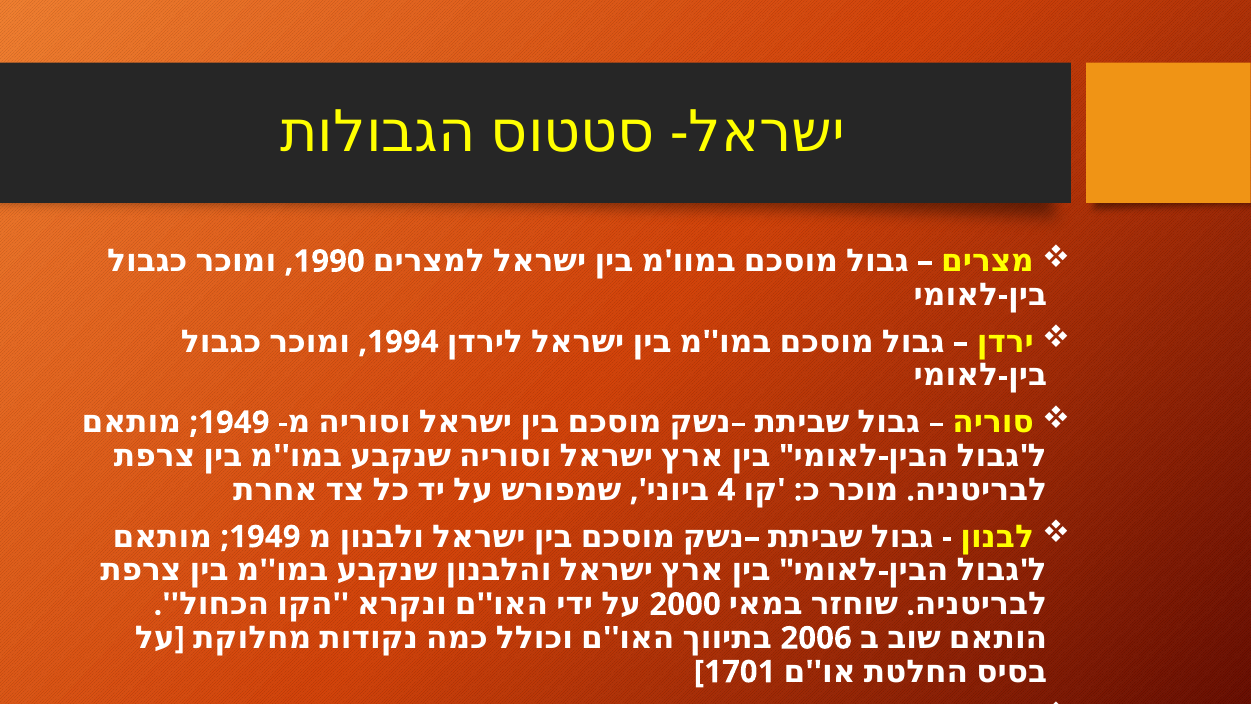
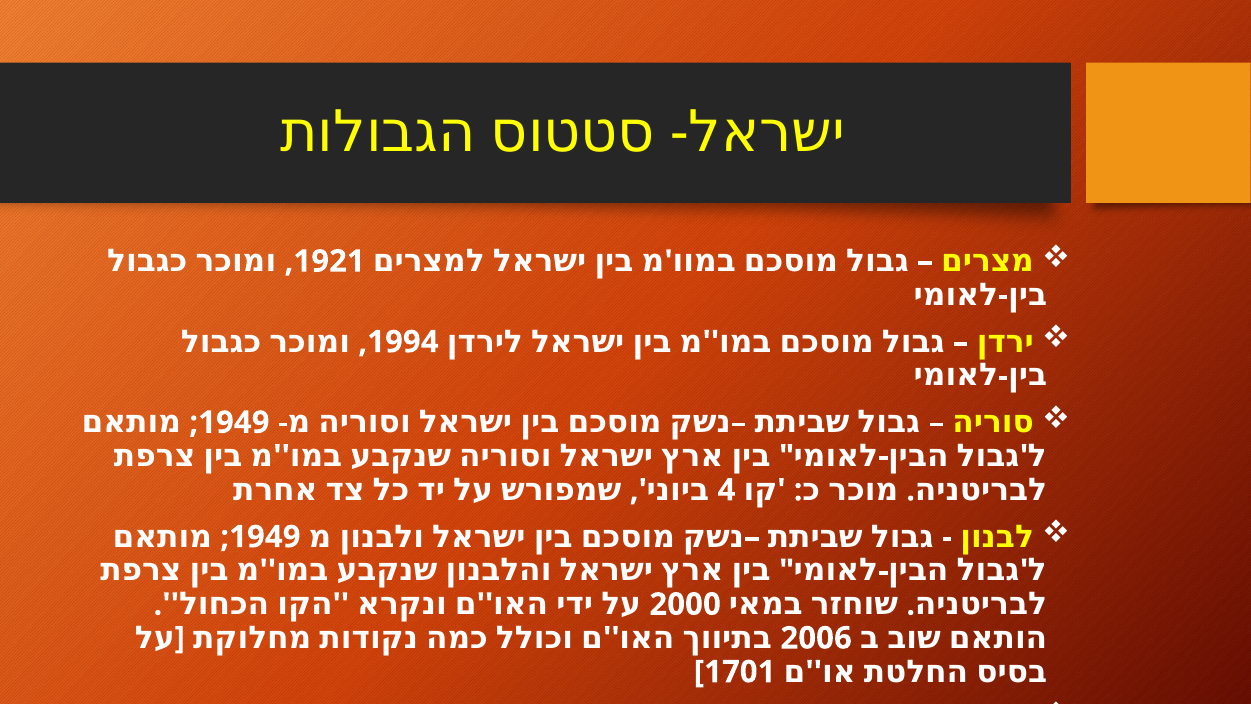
1990: 1990 -> 1921
